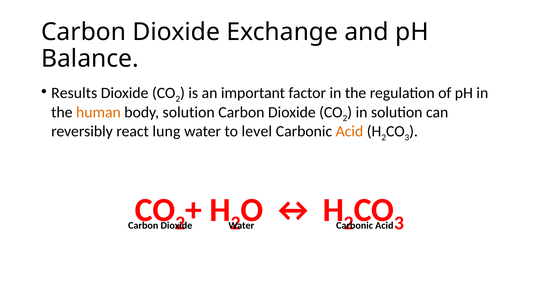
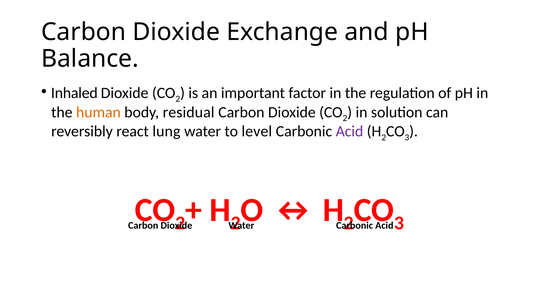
Results: Results -> Inhaled
body solution: solution -> residual
Acid at (349, 131) colour: orange -> purple
